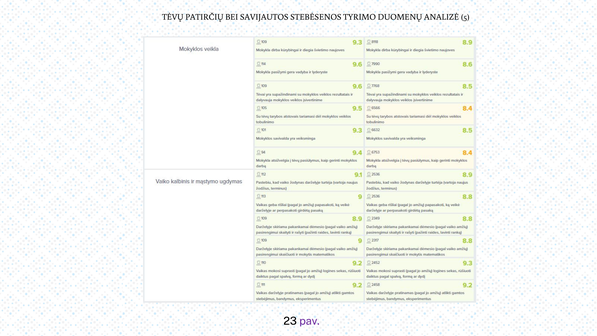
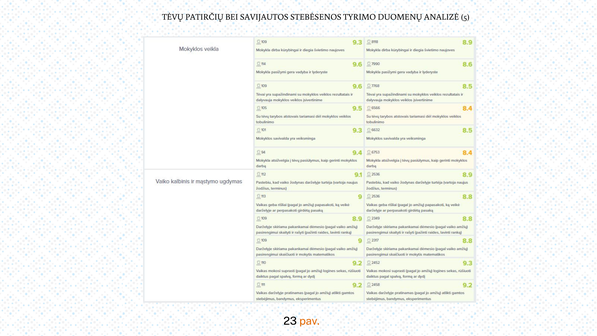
pav colour: purple -> orange
